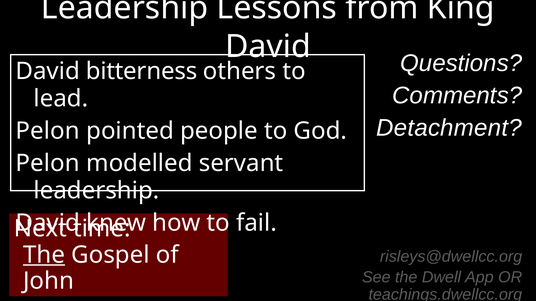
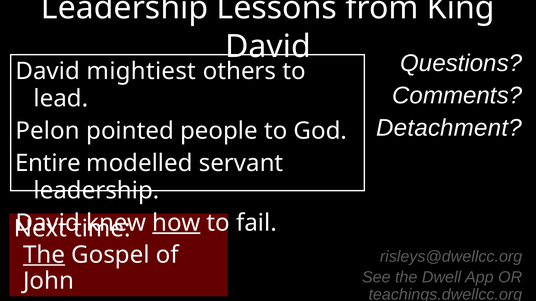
bitterness: bitterness -> mightiest
Pelon at (48, 163): Pelon -> Entire
how underline: none -> present
